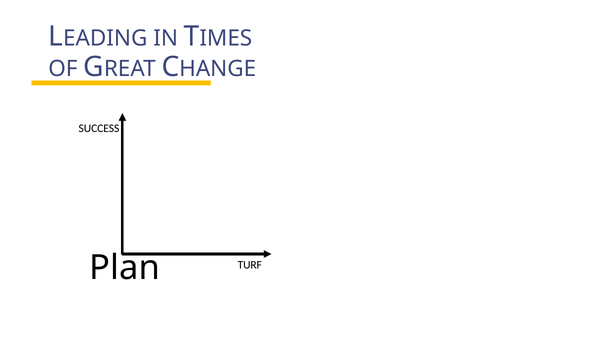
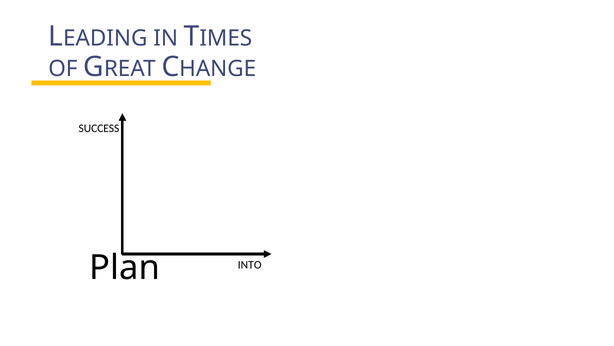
TURF: TURF -> INTO
